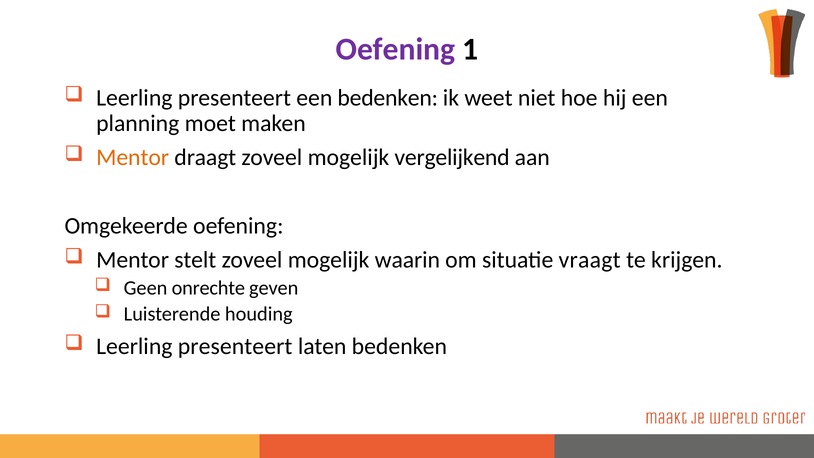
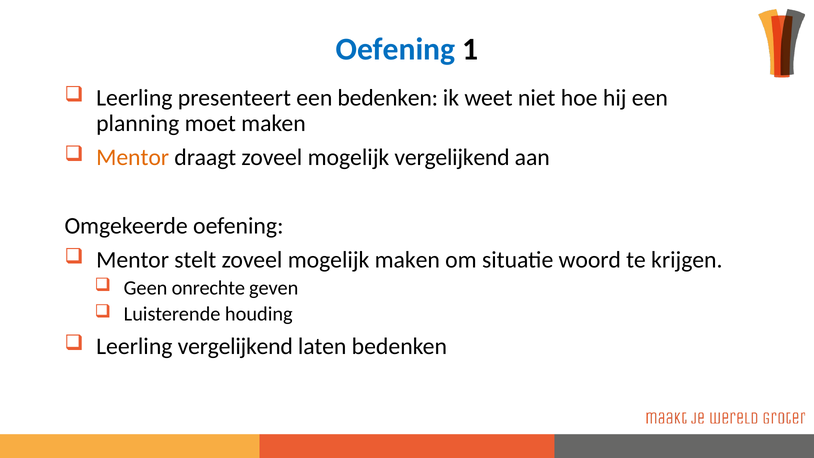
Oefening at (395, 49) colour: purple -> blue
mogelijk waarin: waarin -> maken
vraagt: vraagt -> woord
presenteert at (235, 346): presenteert -> vergelijkend
